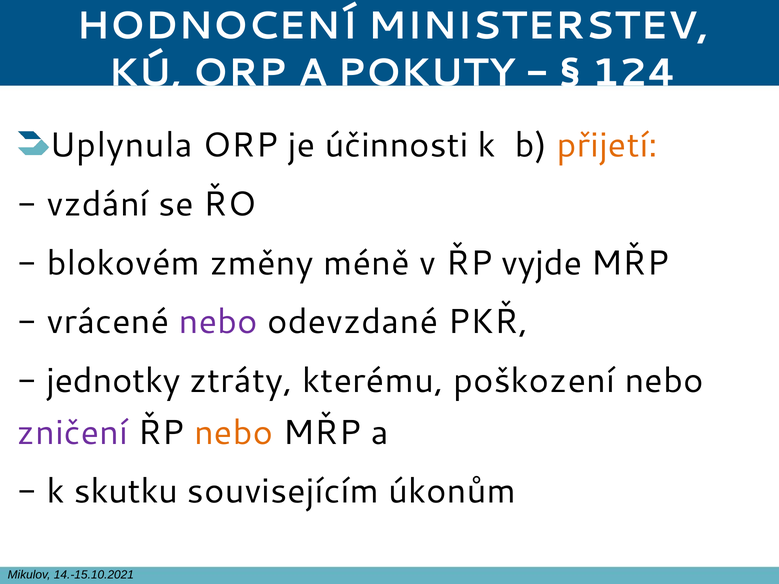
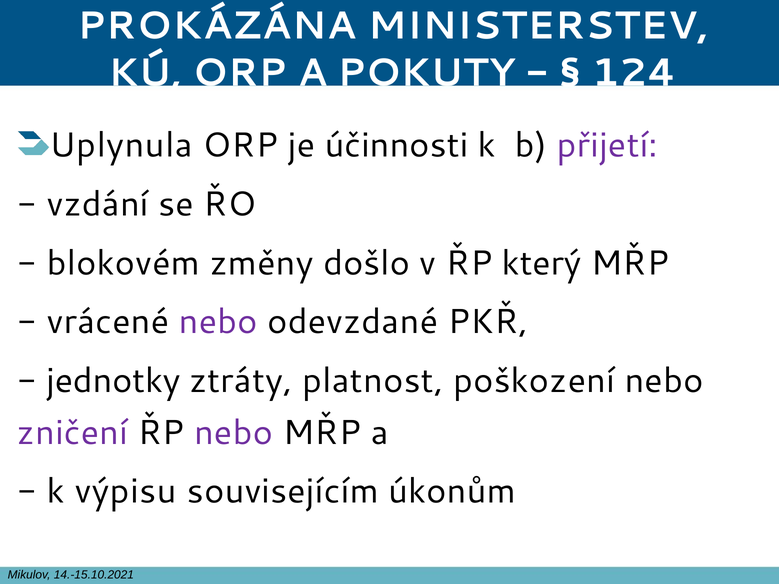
HODNOCENÍ: HODNOCENÍ -> PROKÁZÁNA
přijetí colour: orange -> purple
méně: méně -> došlo
vyjde: vyjde -> který
kterému: kterému -> platnost
nebo at (234, 433) colour: orange -> purple
skutku: skutku -> výpisu
